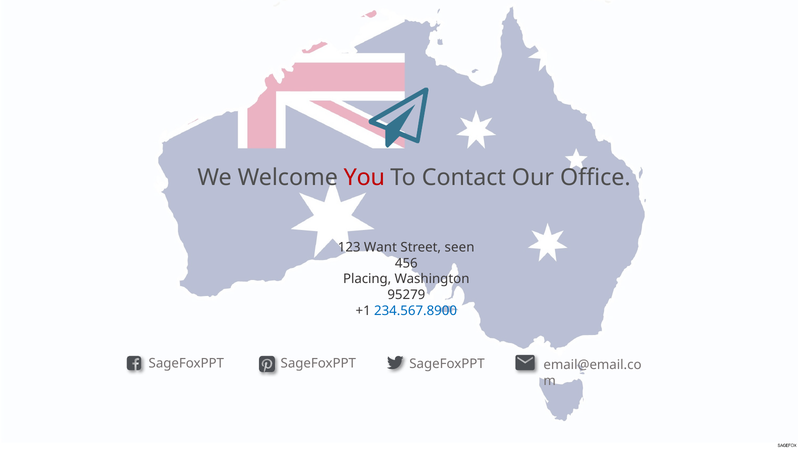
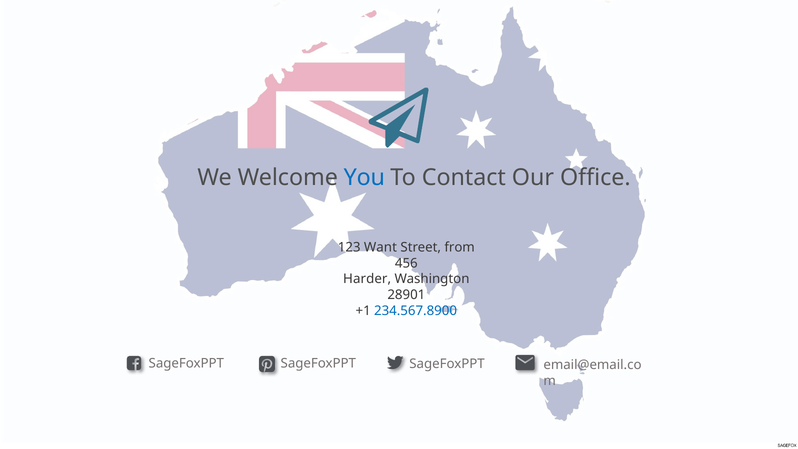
You colour: red -> blue
seen: seen -> from
Placing: Placing -> Harder
95279: 95279 -> 28901
